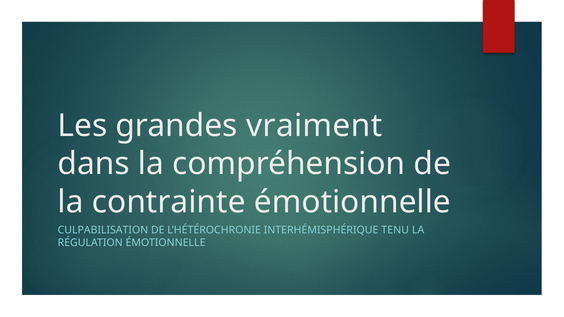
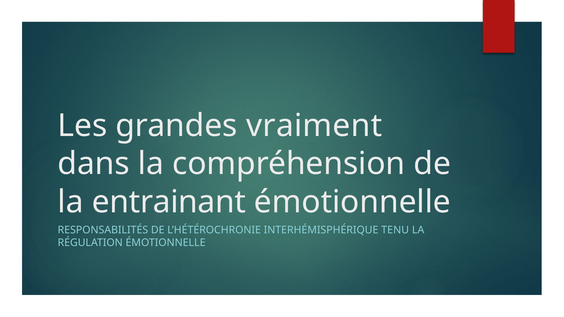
contrainte: contrainte -> entrainant
CULPABILISATION: CULPABILISATION -> RESPONSABILITÉS
